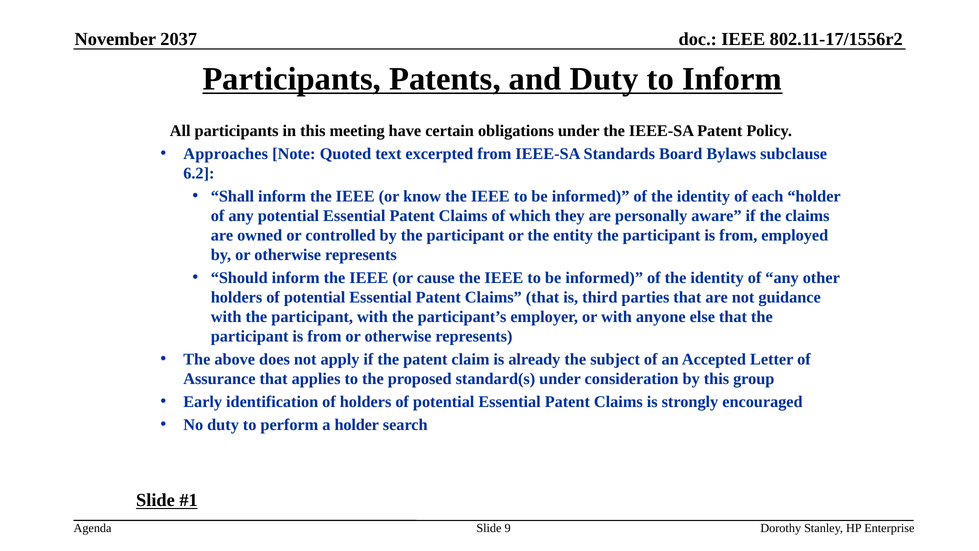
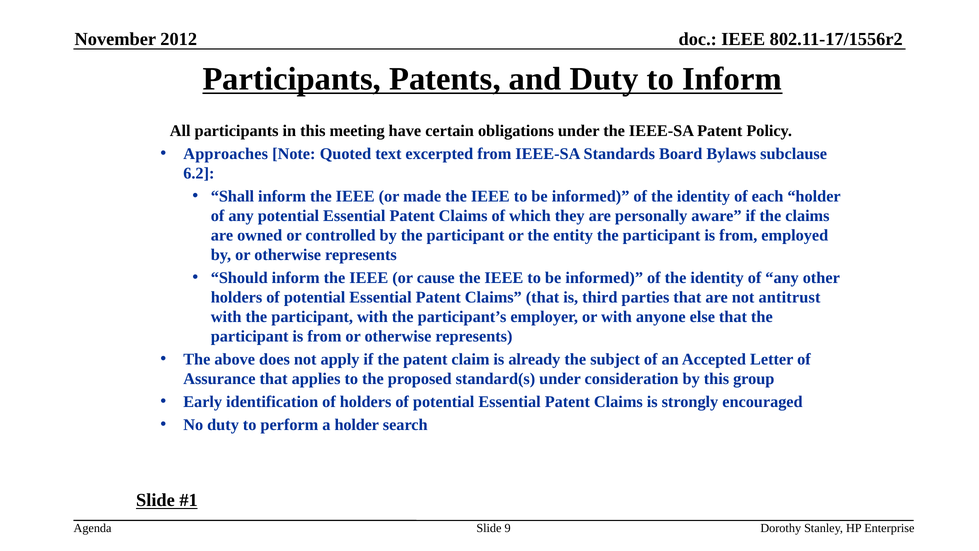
2037: 2037 -> 2012
know: know -> made
guidance: guidance -> antitrust
